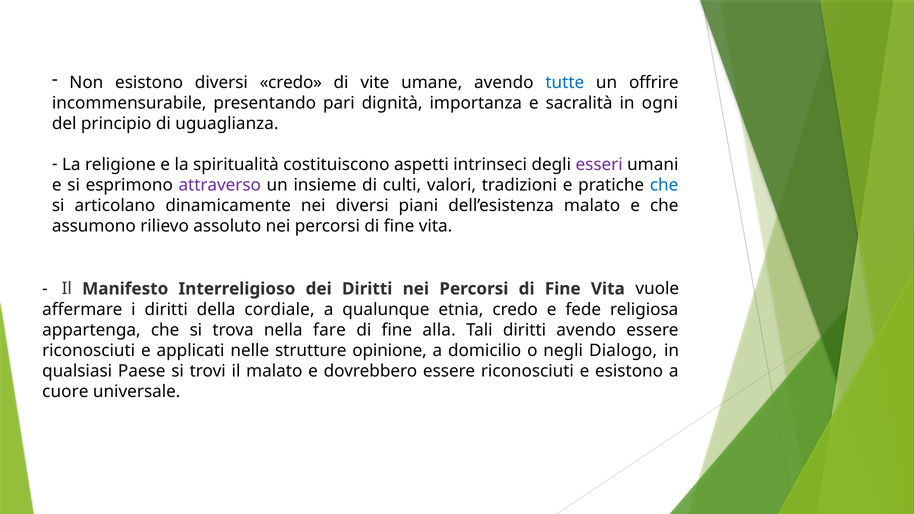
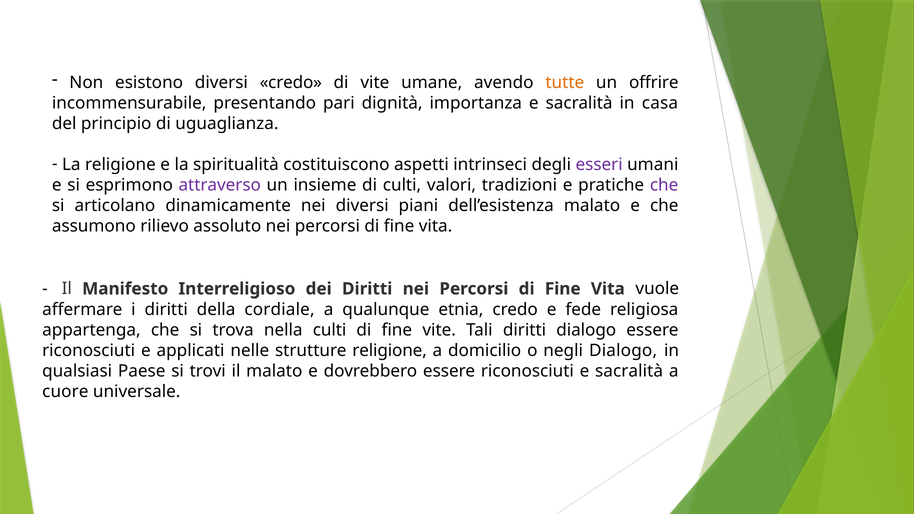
tutte colour: blue -> orange
ogni: ogni -> casa
che at (664, 185) colour: blue -> purple
nella fare: fare -> culti
fine alla: alla -> vite
diritti avendo: avendo -> dialogo
strutture opinione: opinione -> religione
riconosciuti e esistono: esistono -> sacralità
